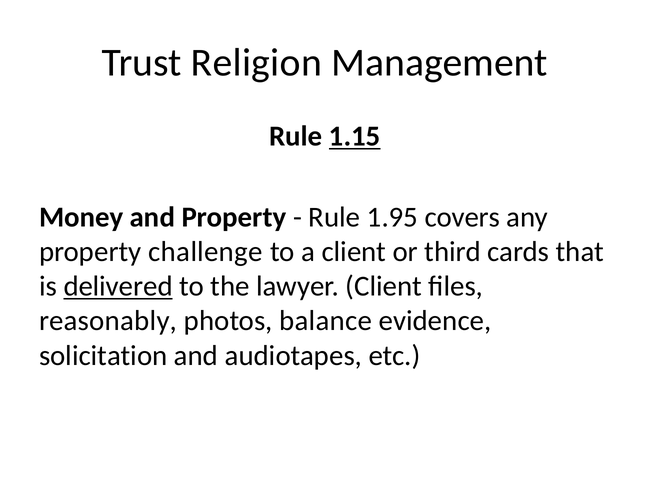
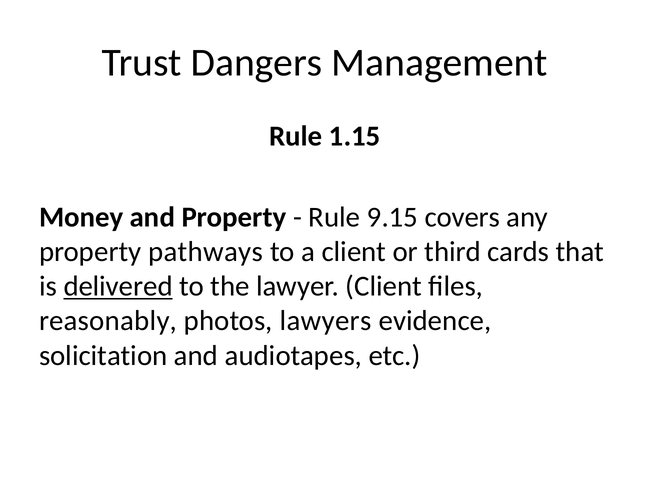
Religion: Religion -> Dangers
1.15 underline: present -> none
1.95: 1.95 -> 9.15
challenge: challenge -> pathways
balance: balance -> lawyers
